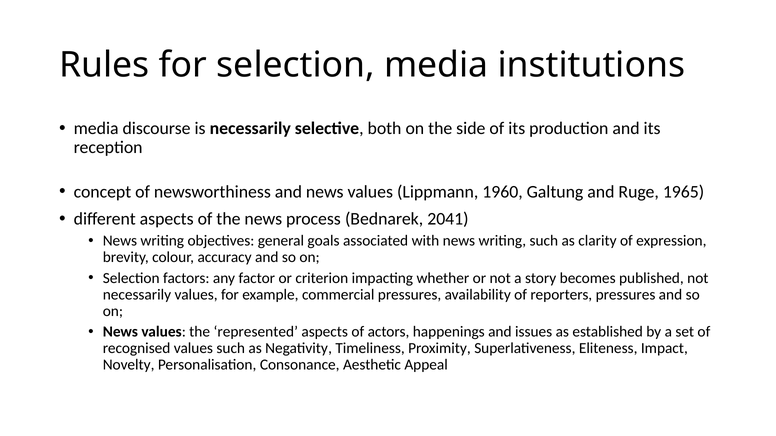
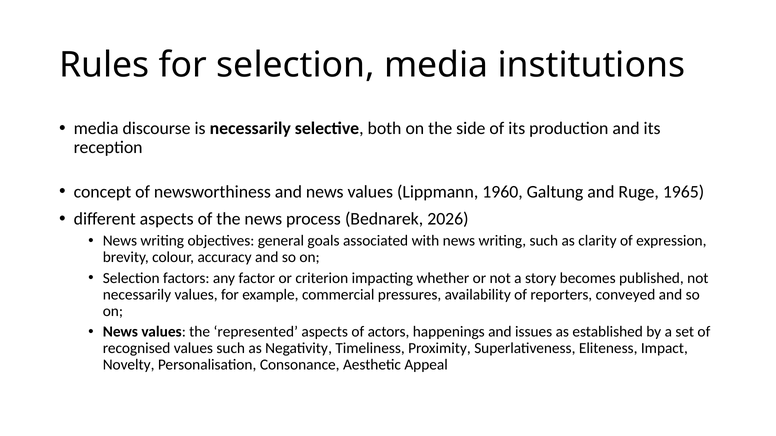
2041: 2041 -> 2026
reporters pressures: pressures -> conveyed
